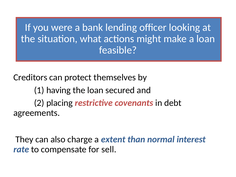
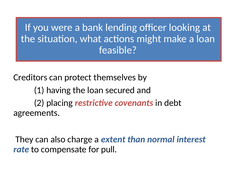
sell: sell -> pull
